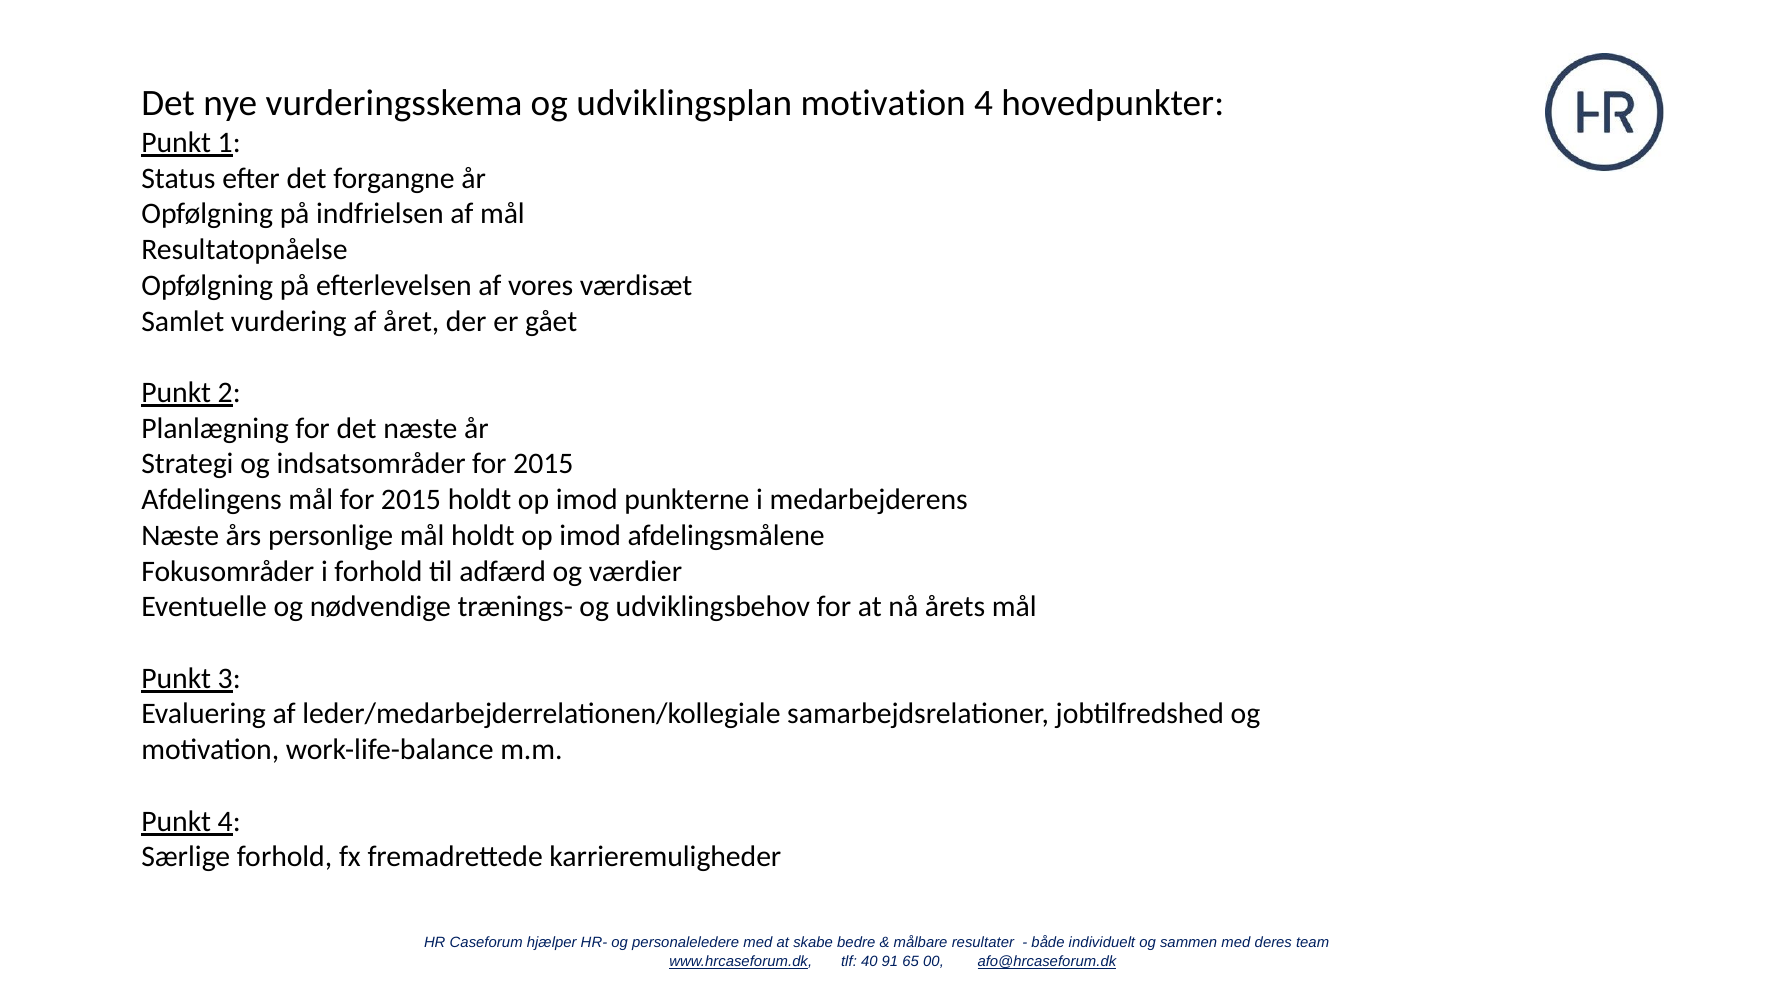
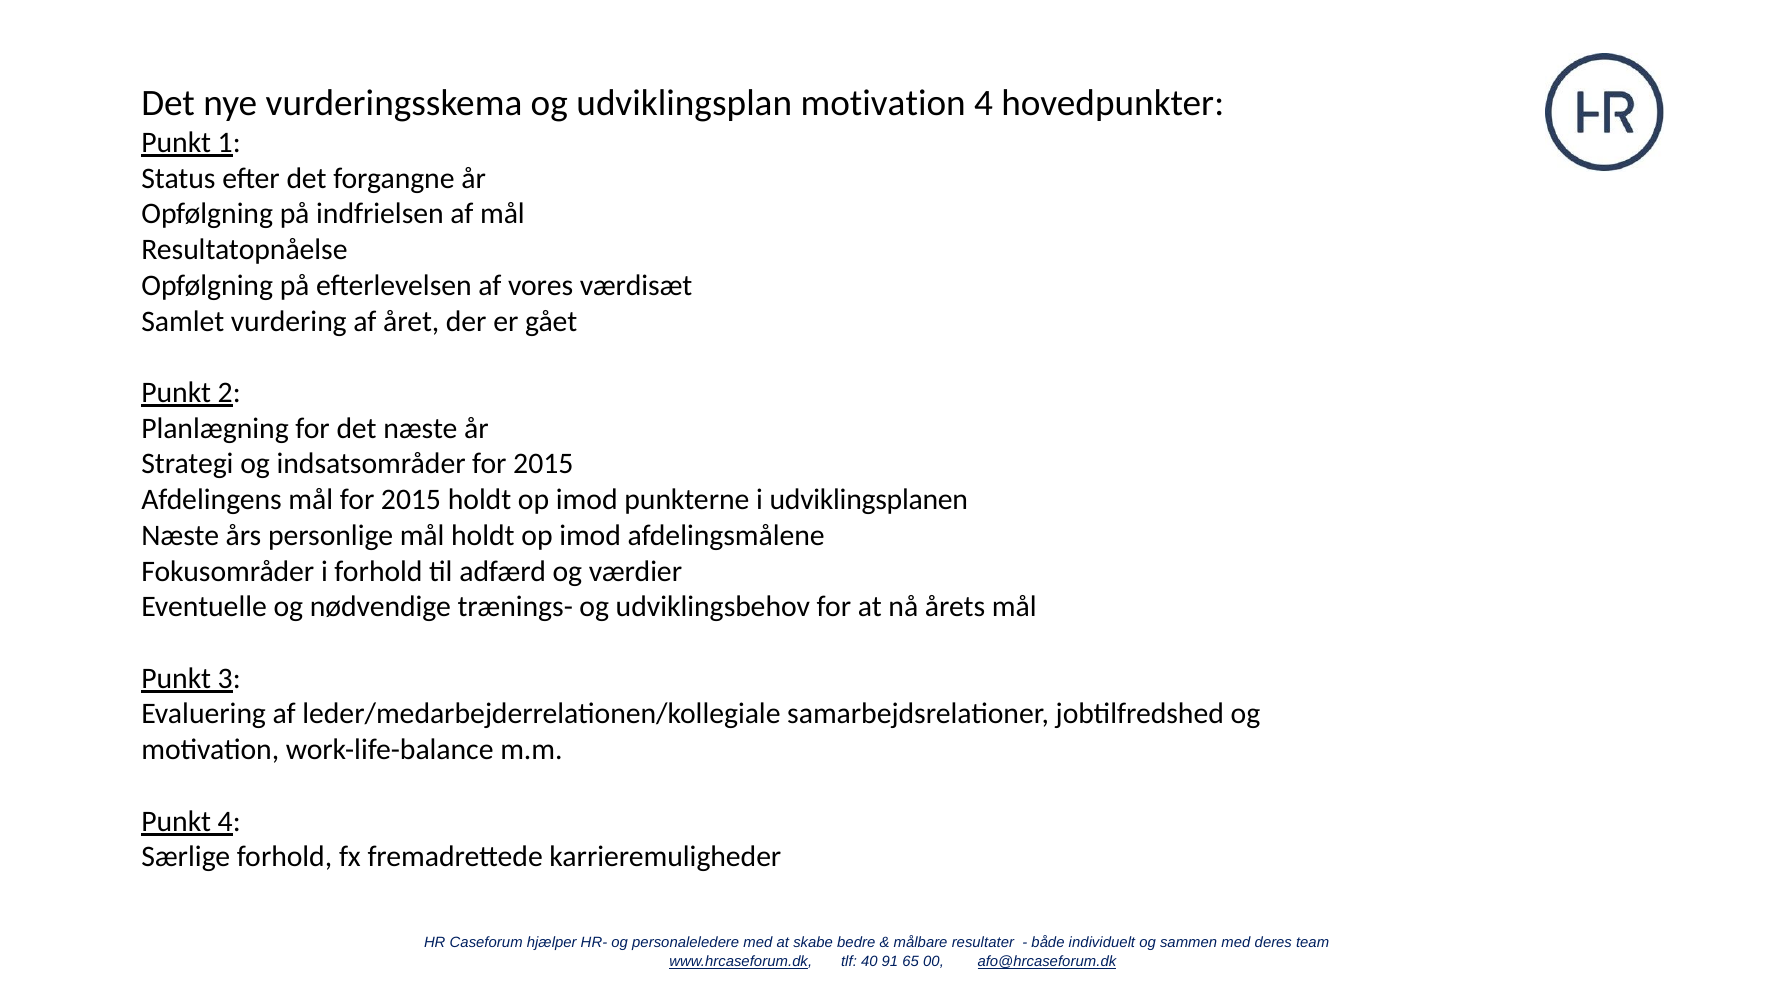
medarbejderens: medarbejderens -> udviklingsplanen
